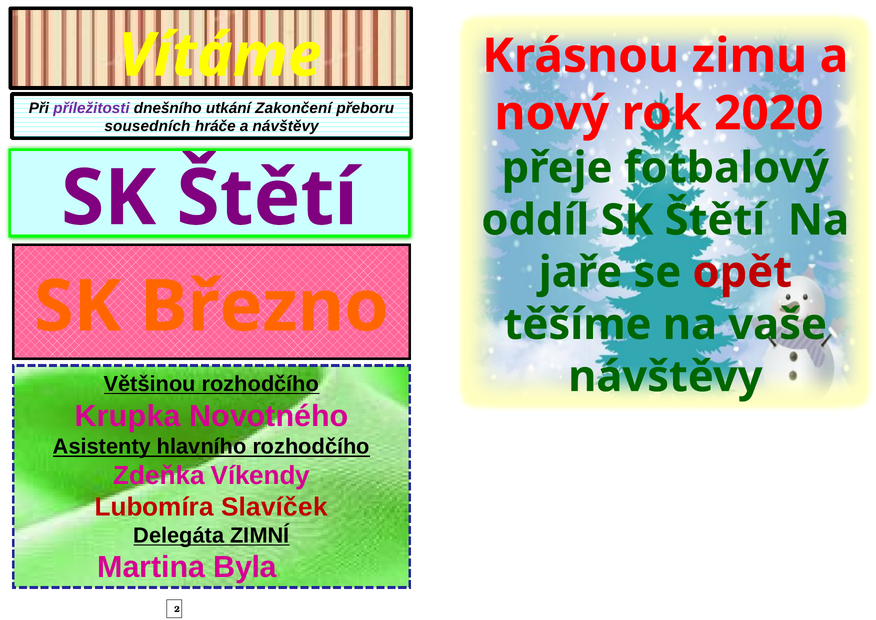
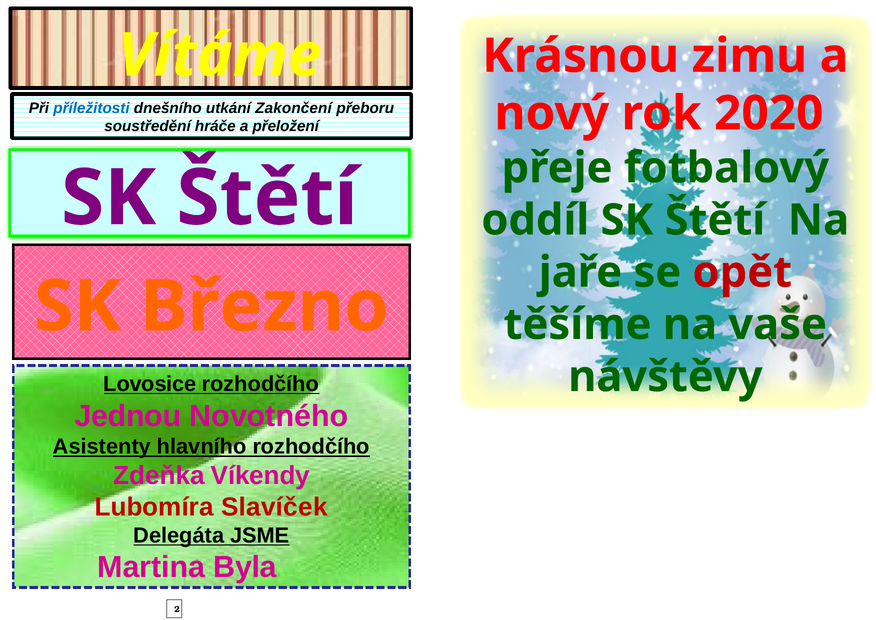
příležitosti colour: purple -> blue
sousedních: sousedních -> soustředění
a návštěvy: návštěvy -> přeložení
Většinou: Většinou -> Lovosice
Krupka: Krupka -> Jednou
ZIMNÍ: ZIMNÍ -> JSME
